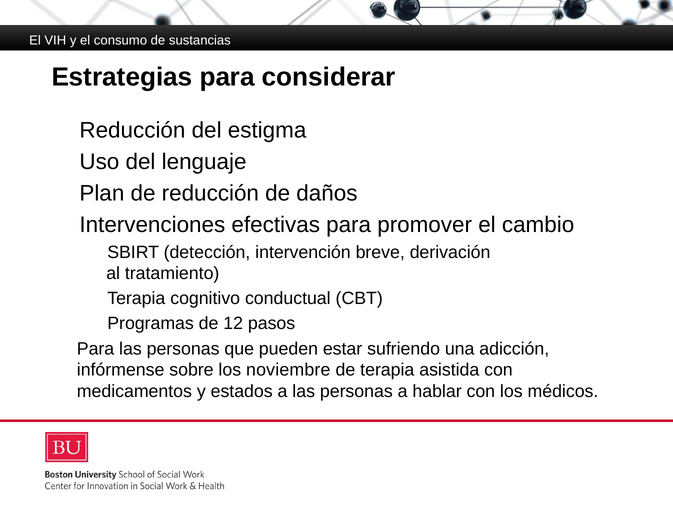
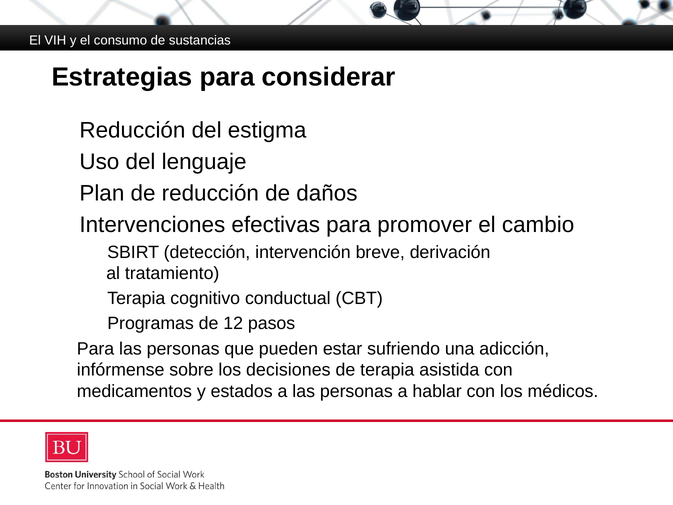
noviembre: noviembre -> decisiones
